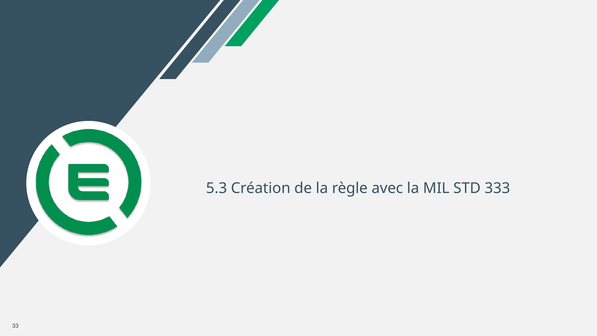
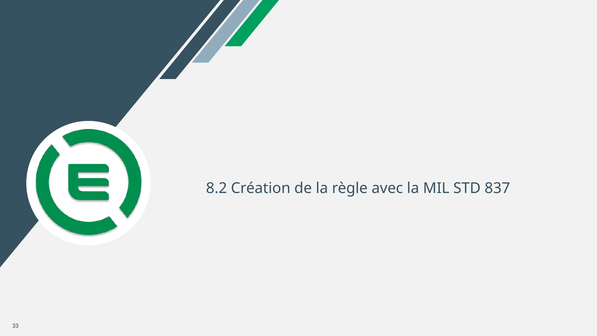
5.3: 5.3 -> 8.2
333: 333 -> 837
